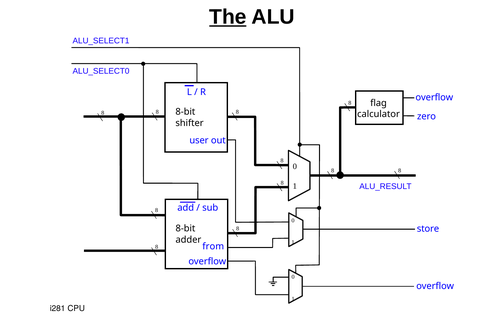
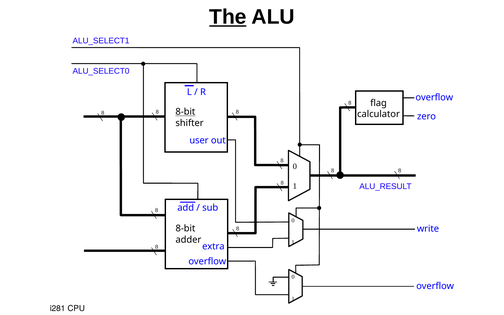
8-bit at (185, 112) underline: none -> present
store: store -> write
from: from -> extra
